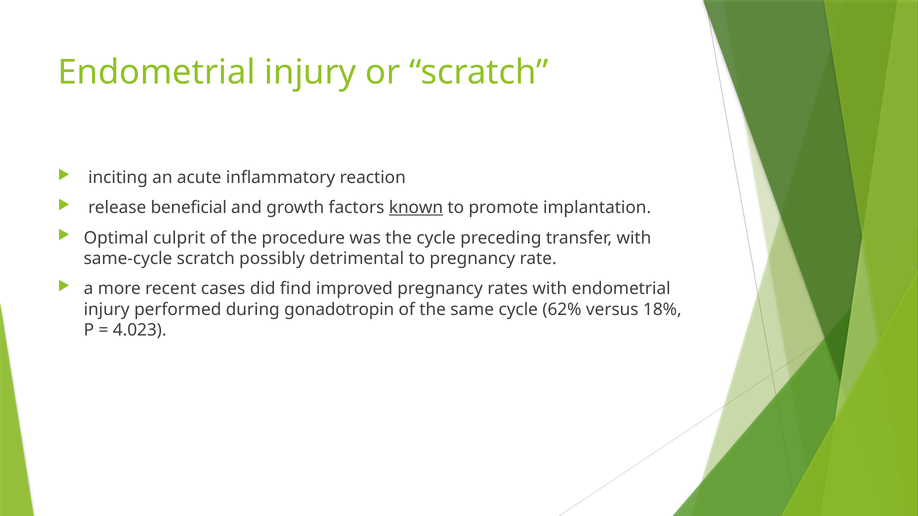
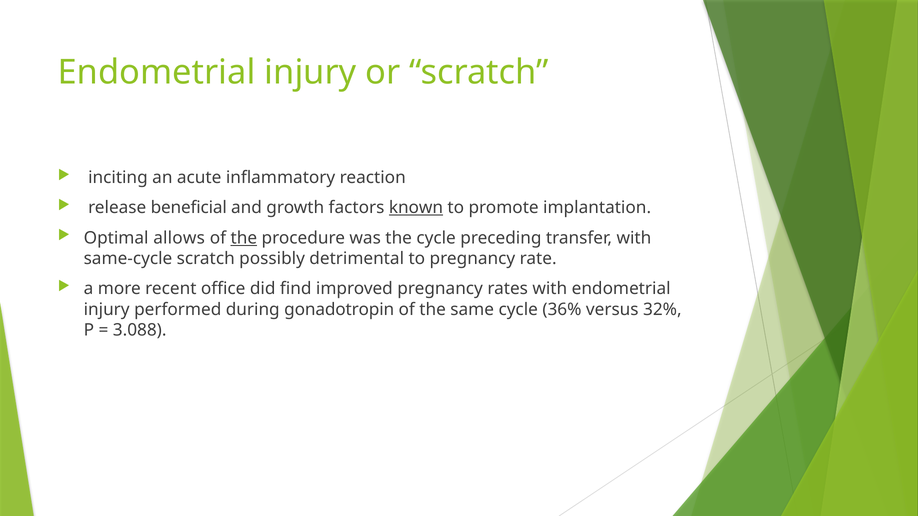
culprit: culprit -> allows
the at (244, 238) underline: none -> present
cases: cases -> office
62%: 62% -> 36%
18%: 18% -> 32%
4.023: 4.023 -> 3.088
